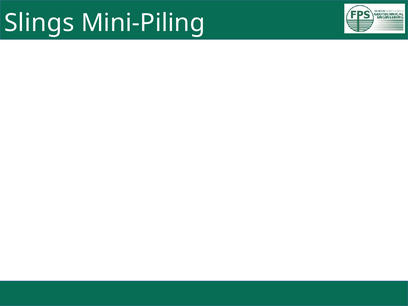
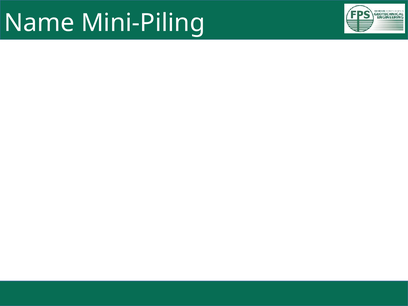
Slings: Slings -> Name
